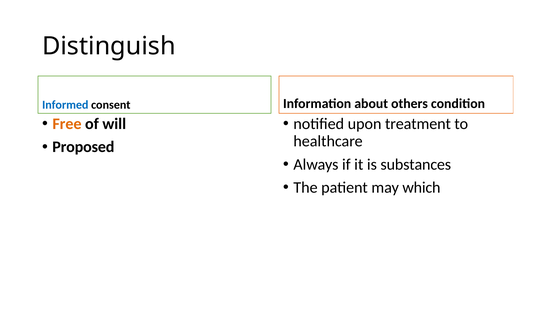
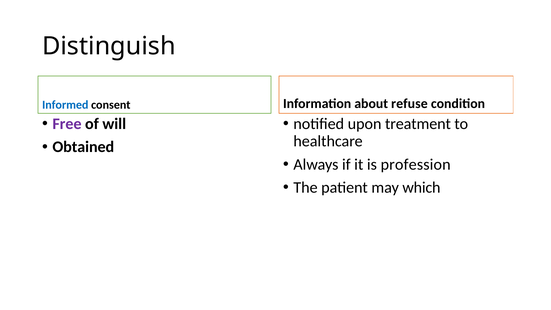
others: others -> refuse
Free colour: orange -> purple
Proposed: Proposed -> Obtained
substances: substances -> profession
